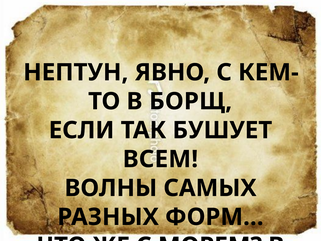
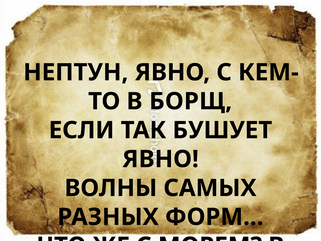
ВСЕМ at (160, 159): ВСЕМ -> ЯВНО
